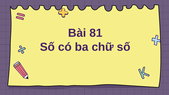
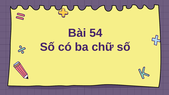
81: 81 -> 54
